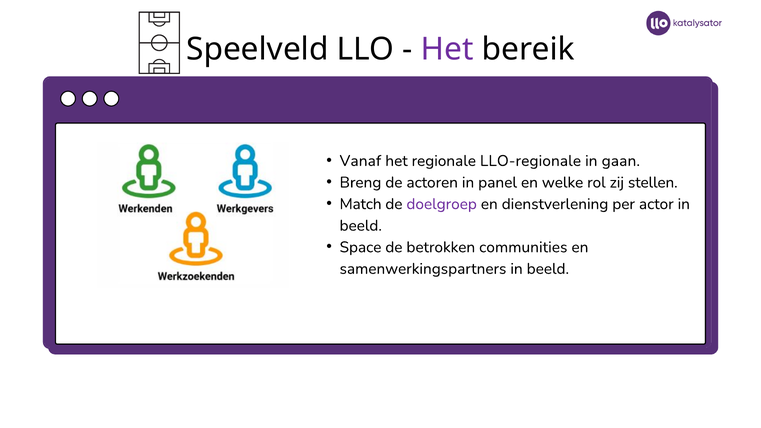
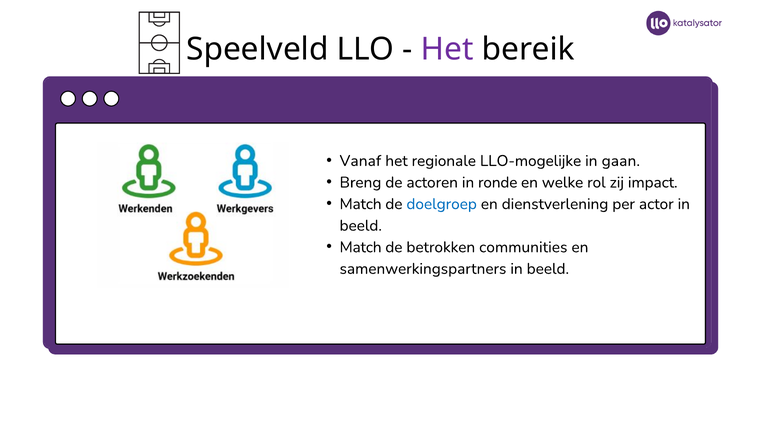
LLO-regionale: LLO-regionale -> LLO-mogelijke
panel: panel -> ronde
stellen: stellen -> impact
doelgroep colour: purple -> blue
Space at (360, 247): Space -> Match
